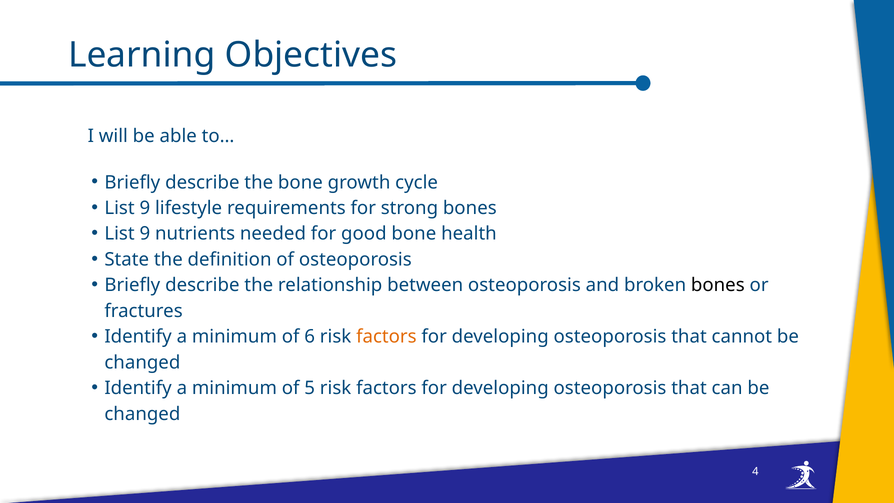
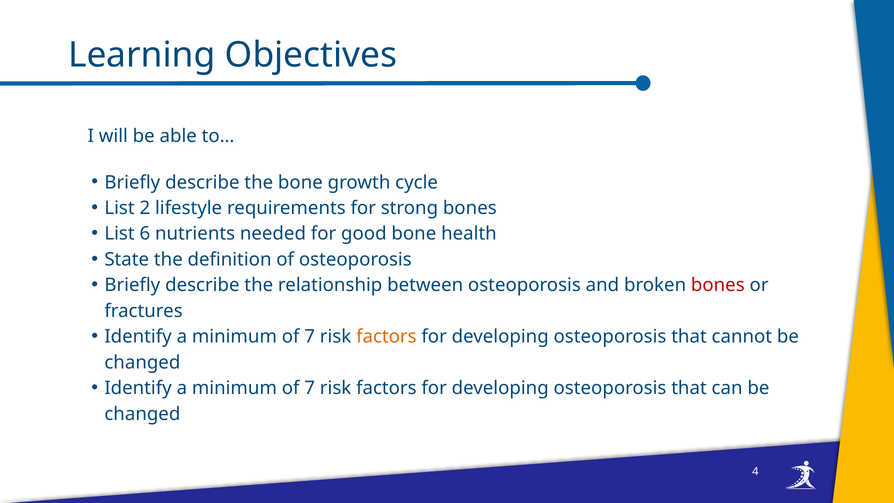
9 at (145, 208): 9 -> 2
9 at (145, 234): 9 -> 6
bones at (718, 285) colour: black -> red
6 at (310, 337): 6 -> 7
5 at (310, 388): 5 -> 7
